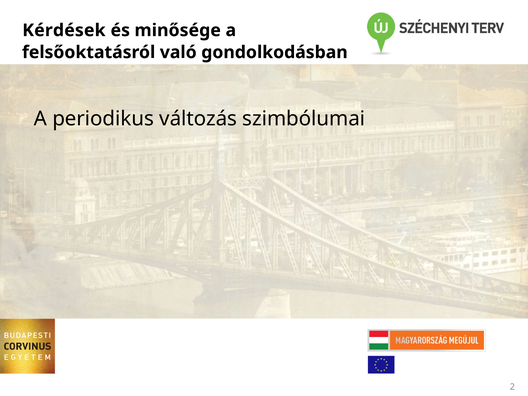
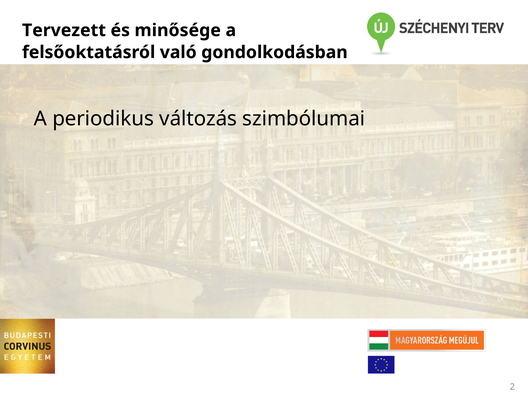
Kérdések: Kérdések -> Tervezett
